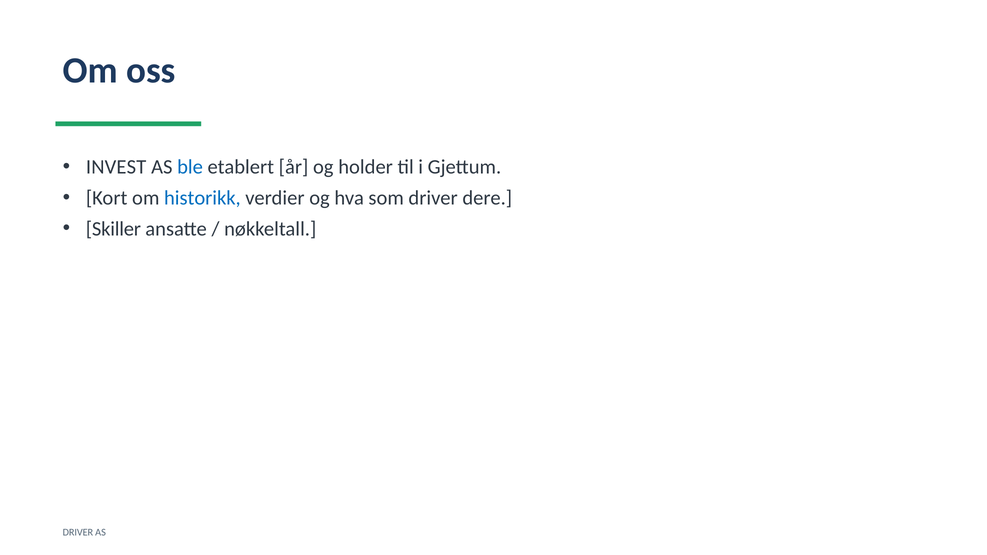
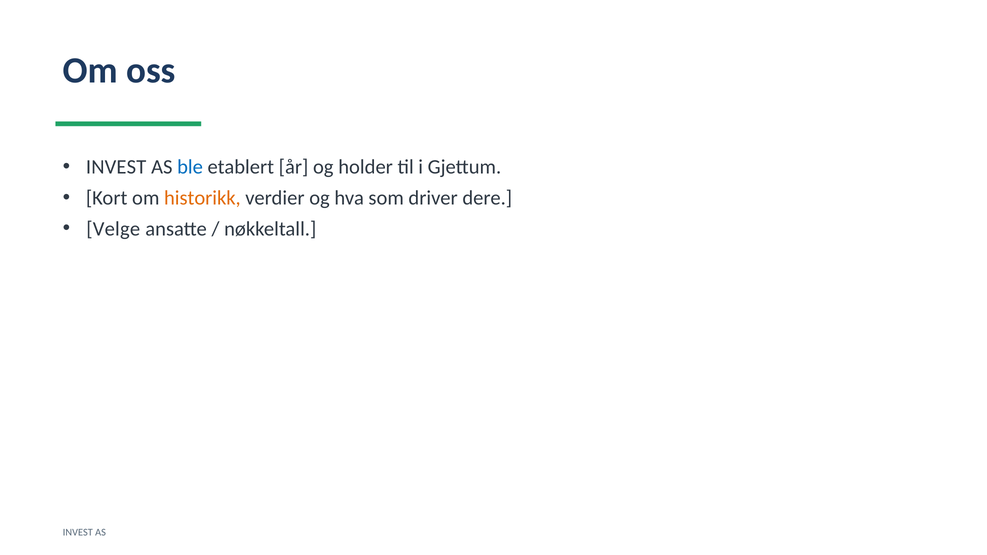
historikk colour: blue -> orange
Skiller: Skiller -> Velge
DRIVER at (78, 533): DRIVER -> INVEST
